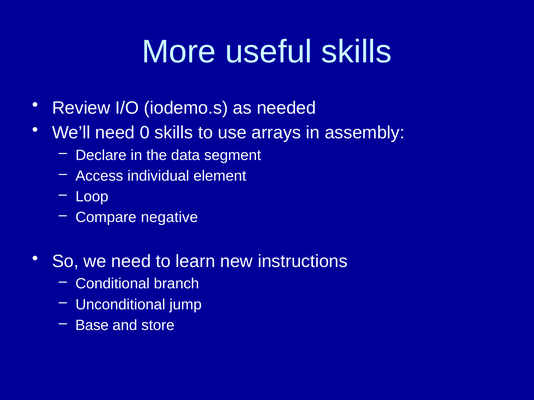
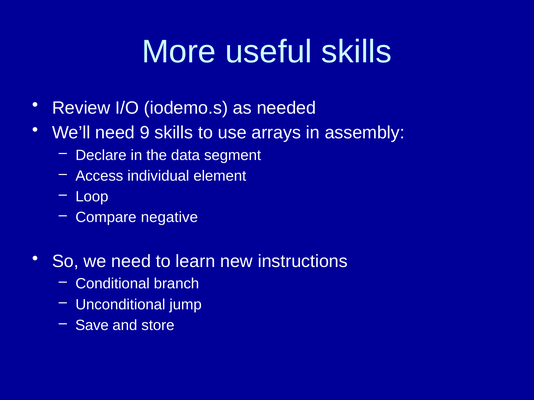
0: 0 -> 9
Base: Base -> Save
